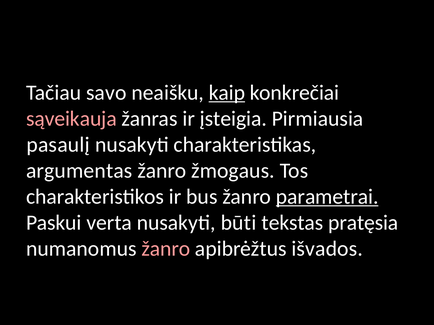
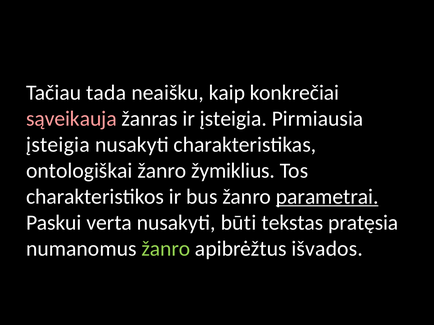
savo: savo -> tada
kaip underline: present -> none
pasaulį at (58, 145): pasaulį -> įsteigia
argumentas: argumentas -> ontologiškai
žmogaus: žmogaus -> žymiklius
žanro at (166, 249) colour: pink -> light green
